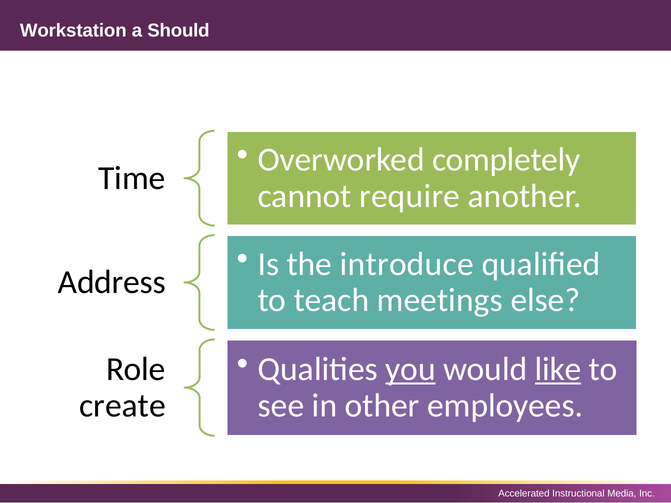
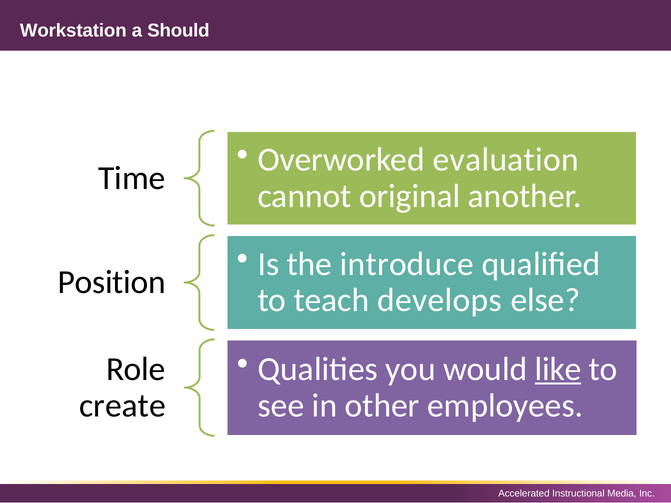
completely: completely -> evaluation
require: require -> original
Address: Address -> Position
meetings: meetings -> develops
you underline: present -> none
